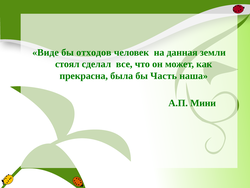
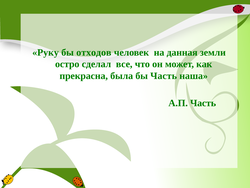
Виде: Виде -> Руку
стоял: стоял -> остро
А.П Мини: Мини -> Часть
